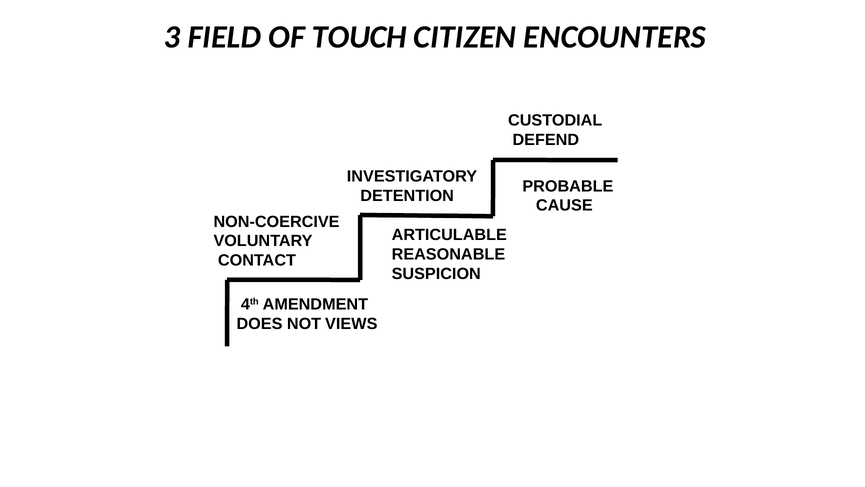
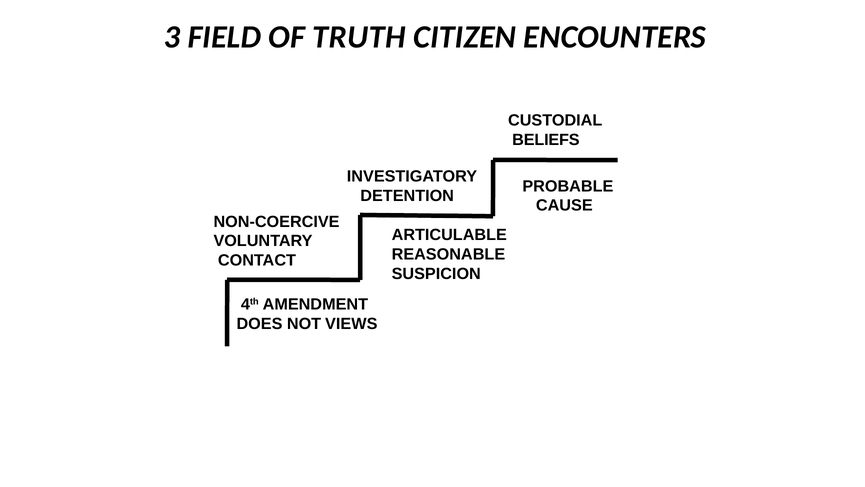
TOUCH: TOUCH -> TRUTH
DEFEND: DEFEND -> BELIEFS
